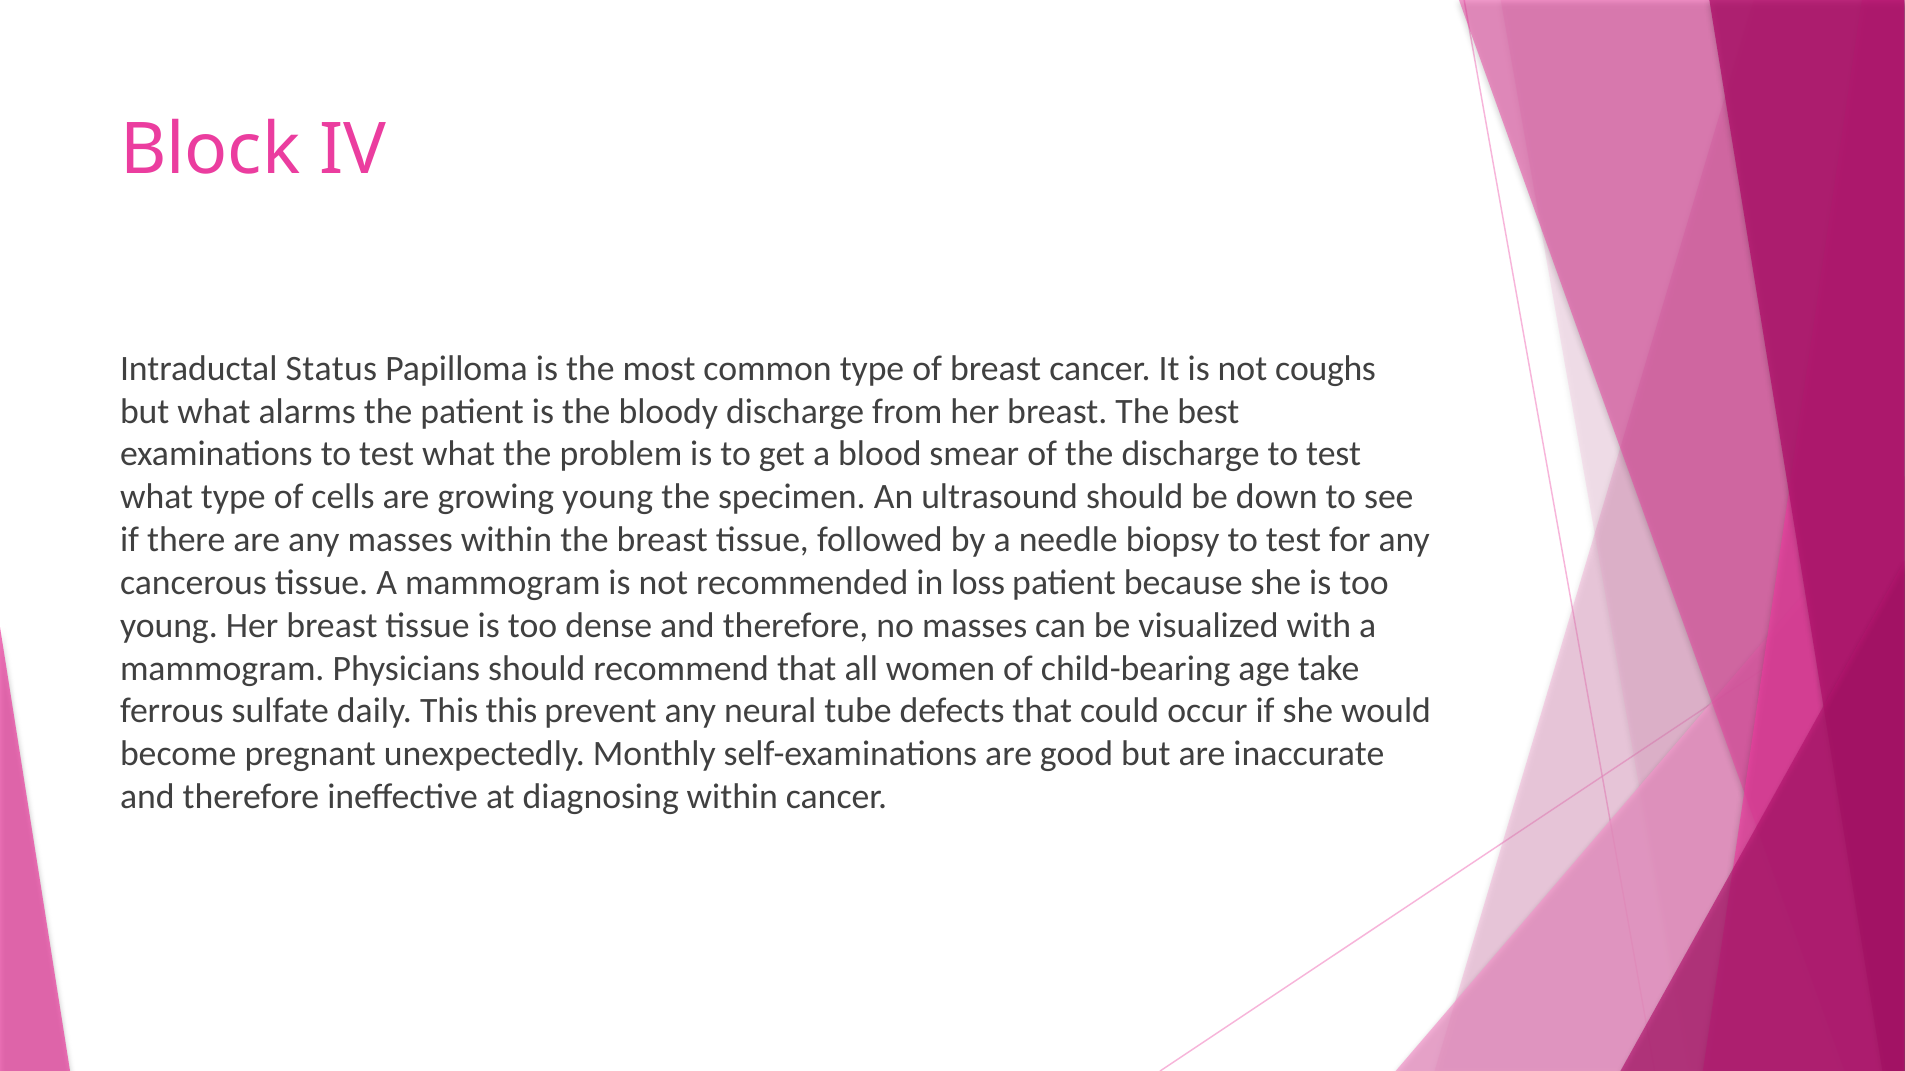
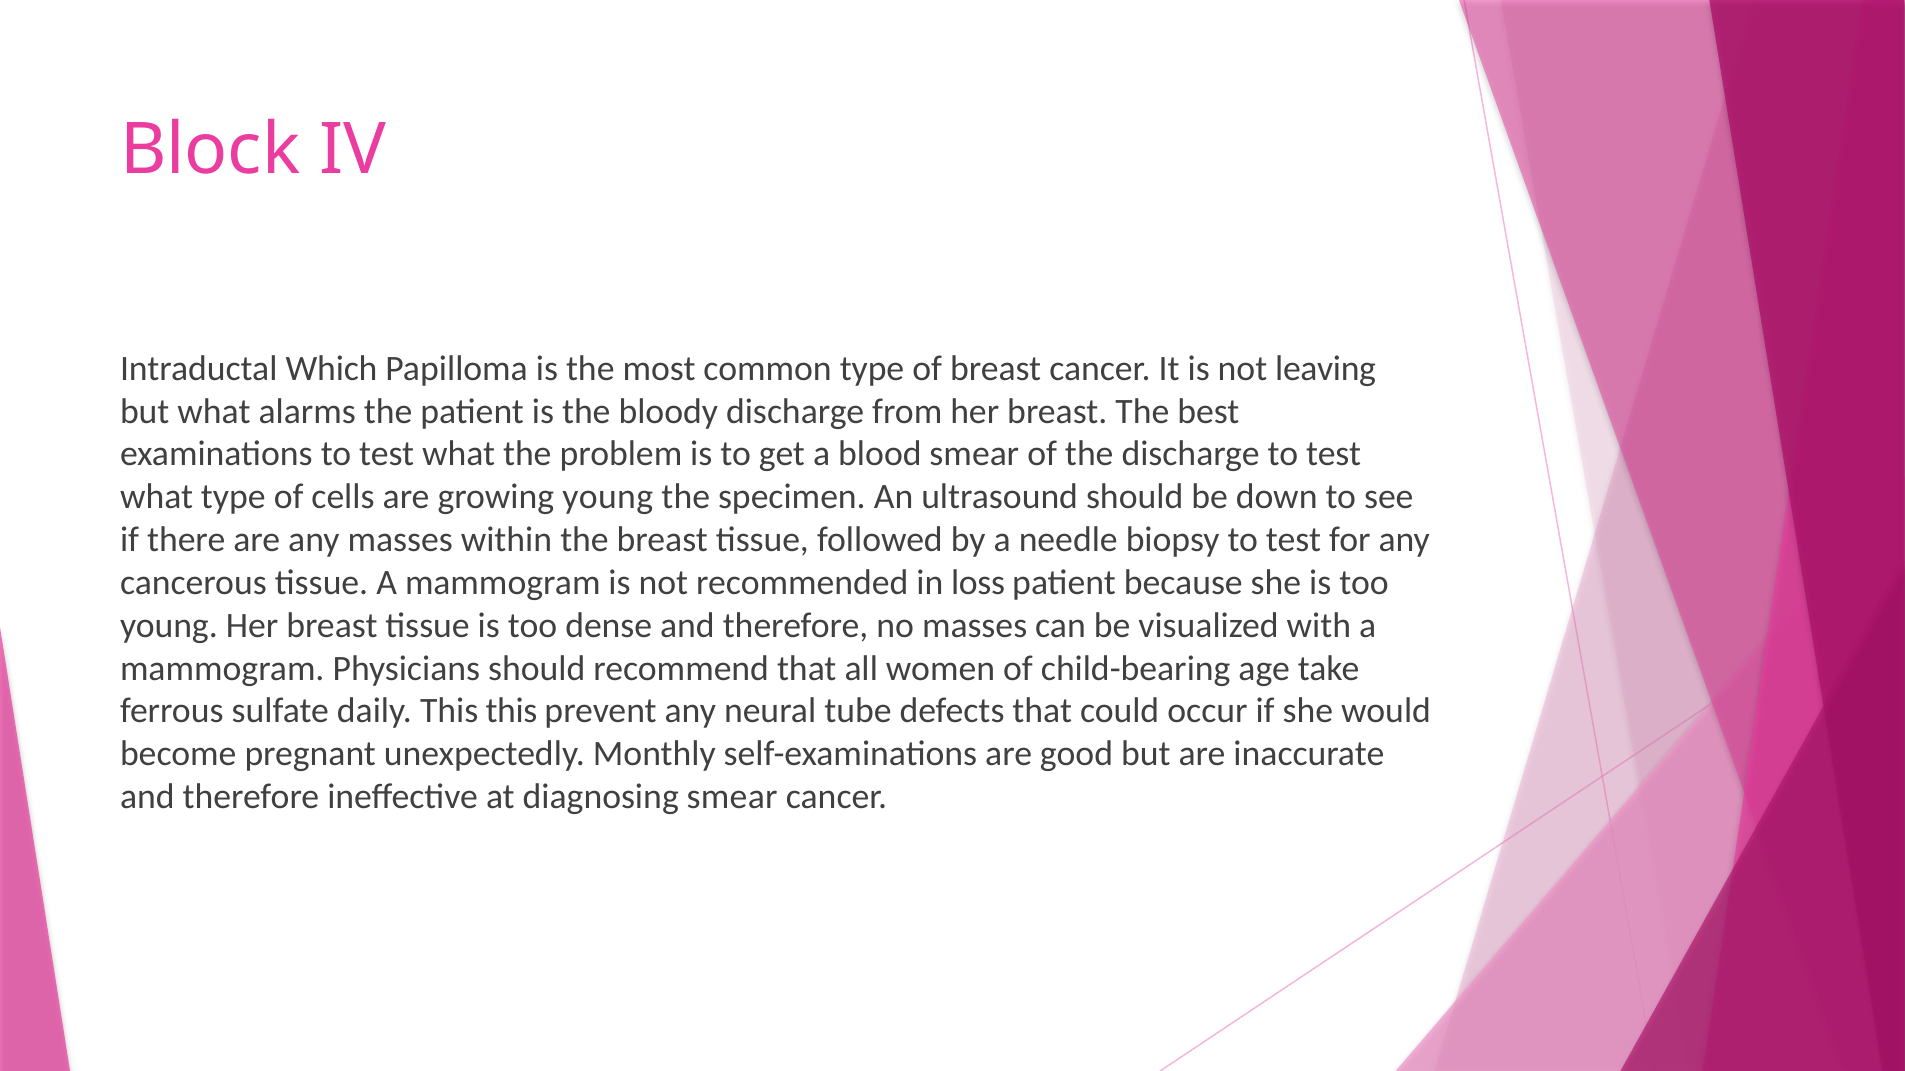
Status: Status -> Which
coughs: coughs -> leaving
diagnosing within: within -> smear
